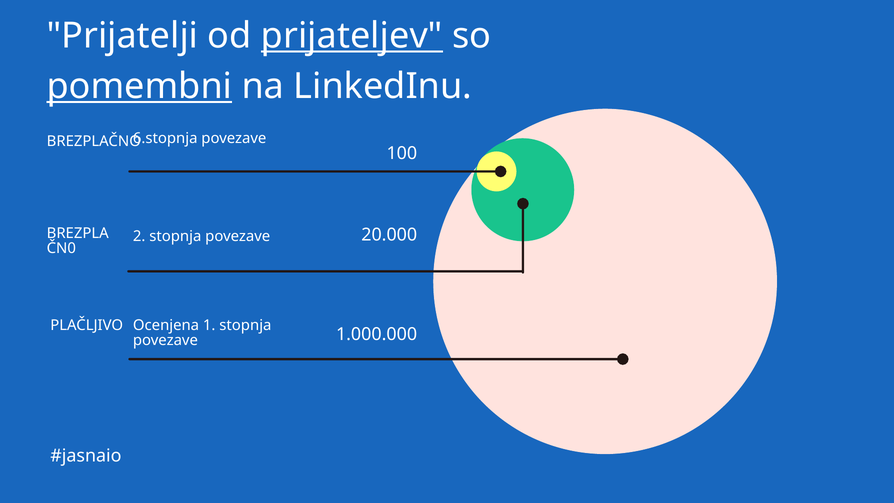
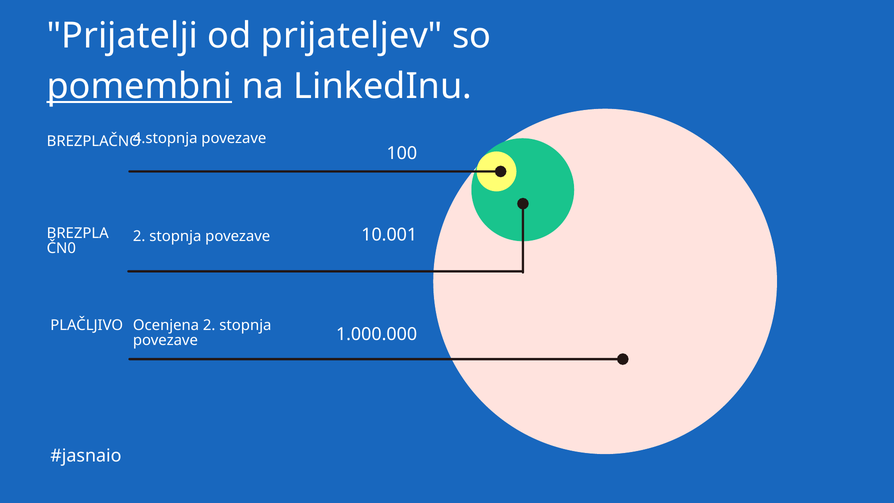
prijateljev underline: present -> none
6.stopnja: 6.stopnja -> 4.stopnja
20.000: 20.000 -> 10.001
Ocenjena 1: 1 -> 2
